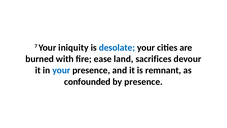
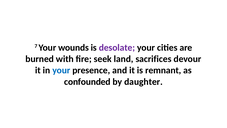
iniquity: iniquity -> wounds
desolate colour: blue -> purple
ease: ease -> seek
by presence: presence -> daughter
